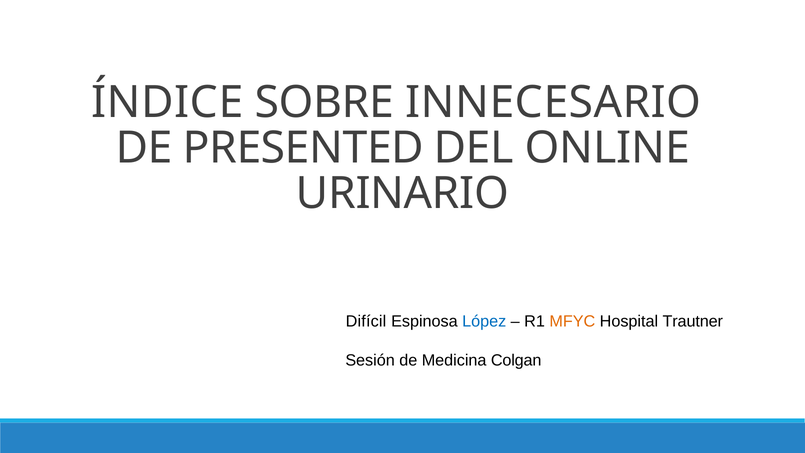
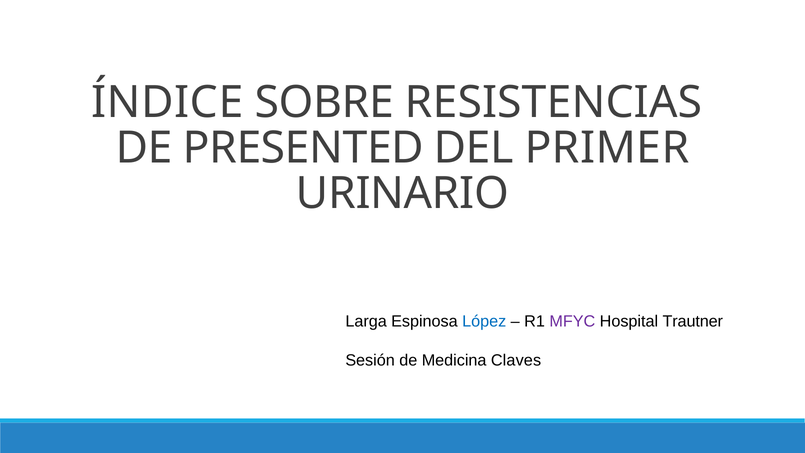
INNECESARIO: INNECESARIO -> RESISTENCIAS
ONLINE: ONLINE -> PRIMER
Difícil: Difícil -> Larga
MFYC colour: orange -> purple
Colgan: Colgan -> Claves
